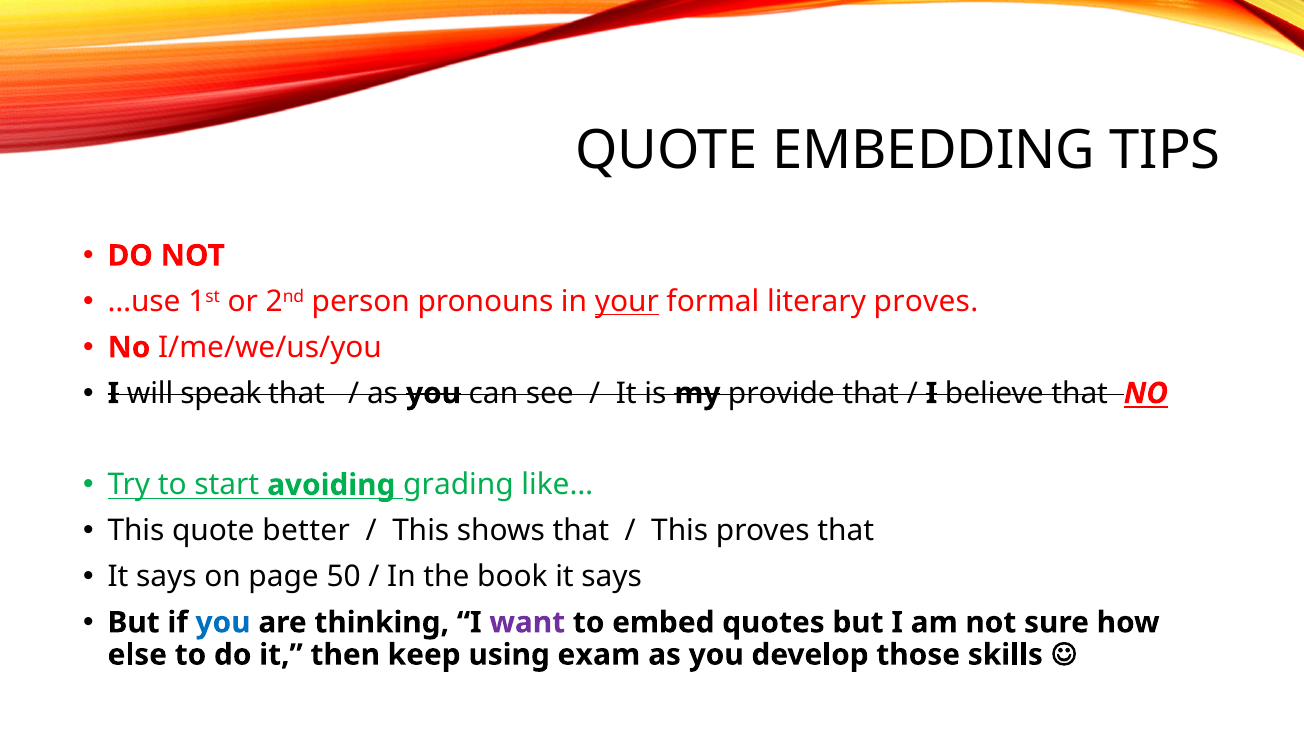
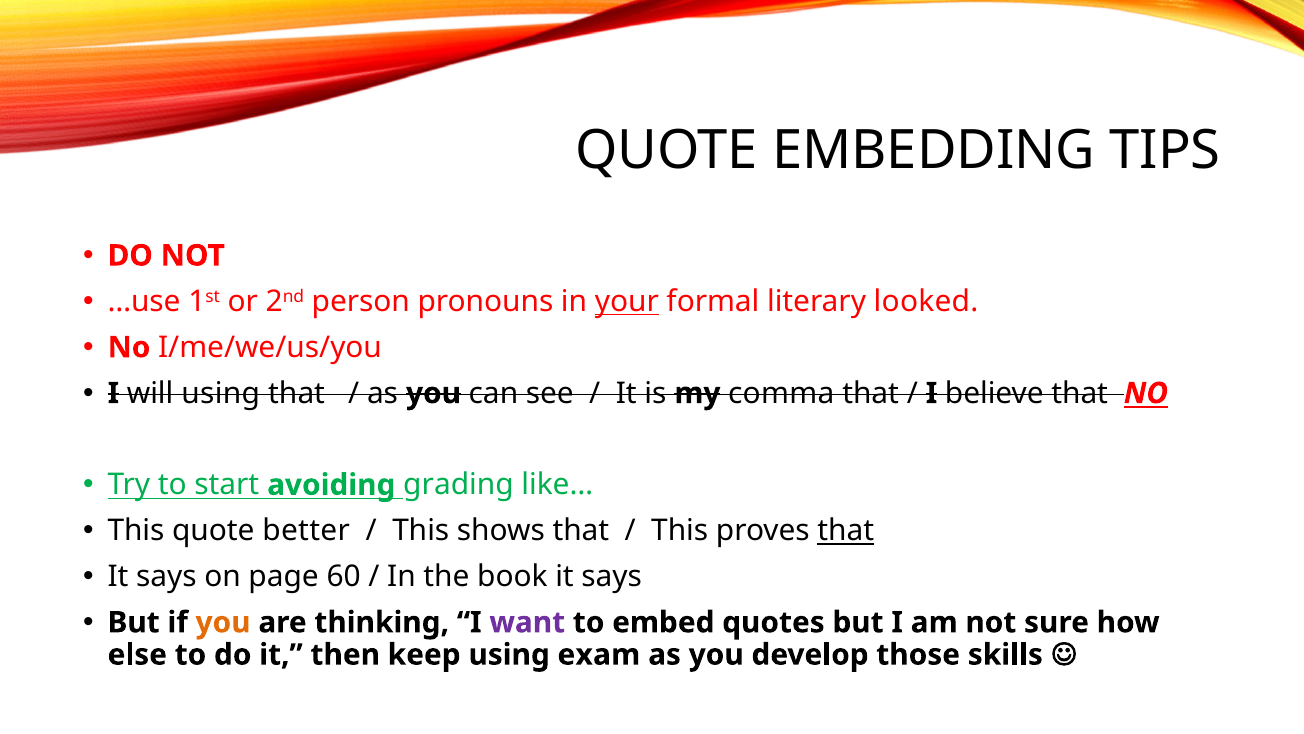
literary proves: proves -> looked
will speak: speak -> using
provide: provide -> comma
that at (846, 530) underline: none -> present
50: 50 -> 60
you at (223, 622) colour: blue -> orange
